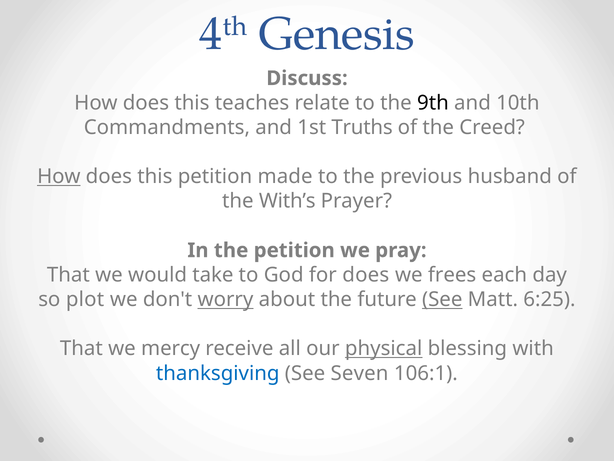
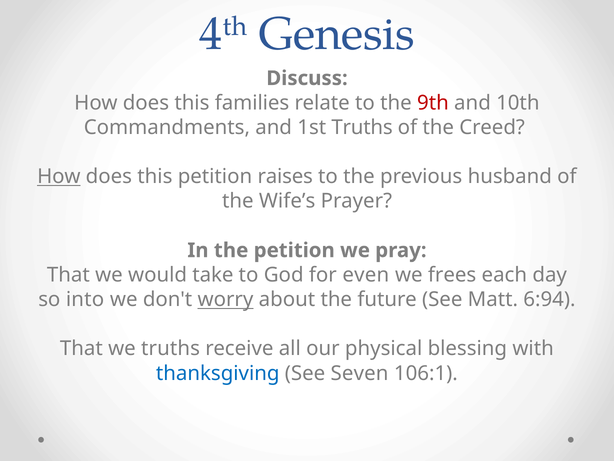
teaches: teaches -> families
9th colour: black -> red
made: made -> raises
With’s: With’s -> Wife’s
for does: does -> even
plot: plot -> into
See at (442, 299) underline: present -> none
6:25: 6:25 -> 6:94
we mercy: mercy -> truths
physical underline: present -> none
